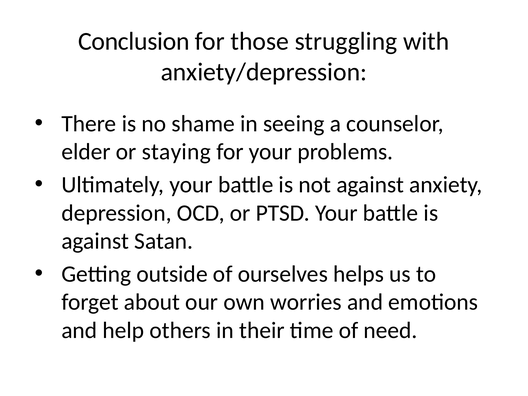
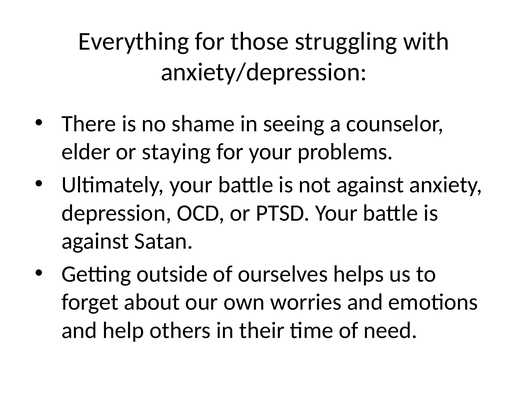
Conclusion: Conclusion -> Everything
